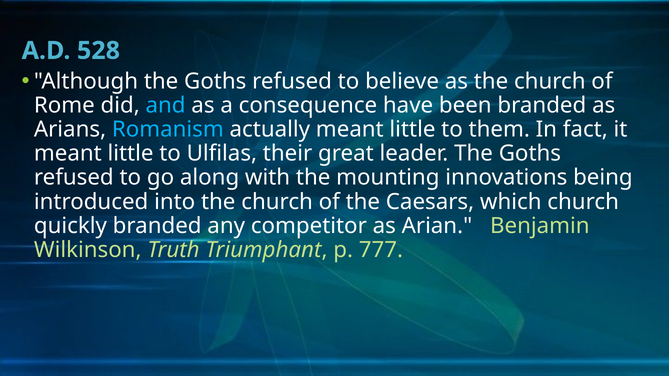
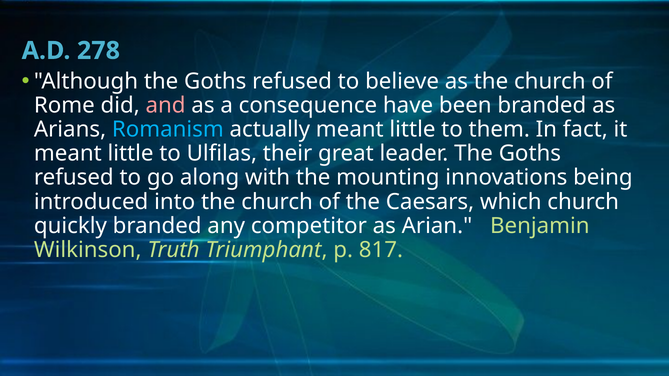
528: 528 -> 278
and colour: light blue -> pink
777: 777 -> 817
